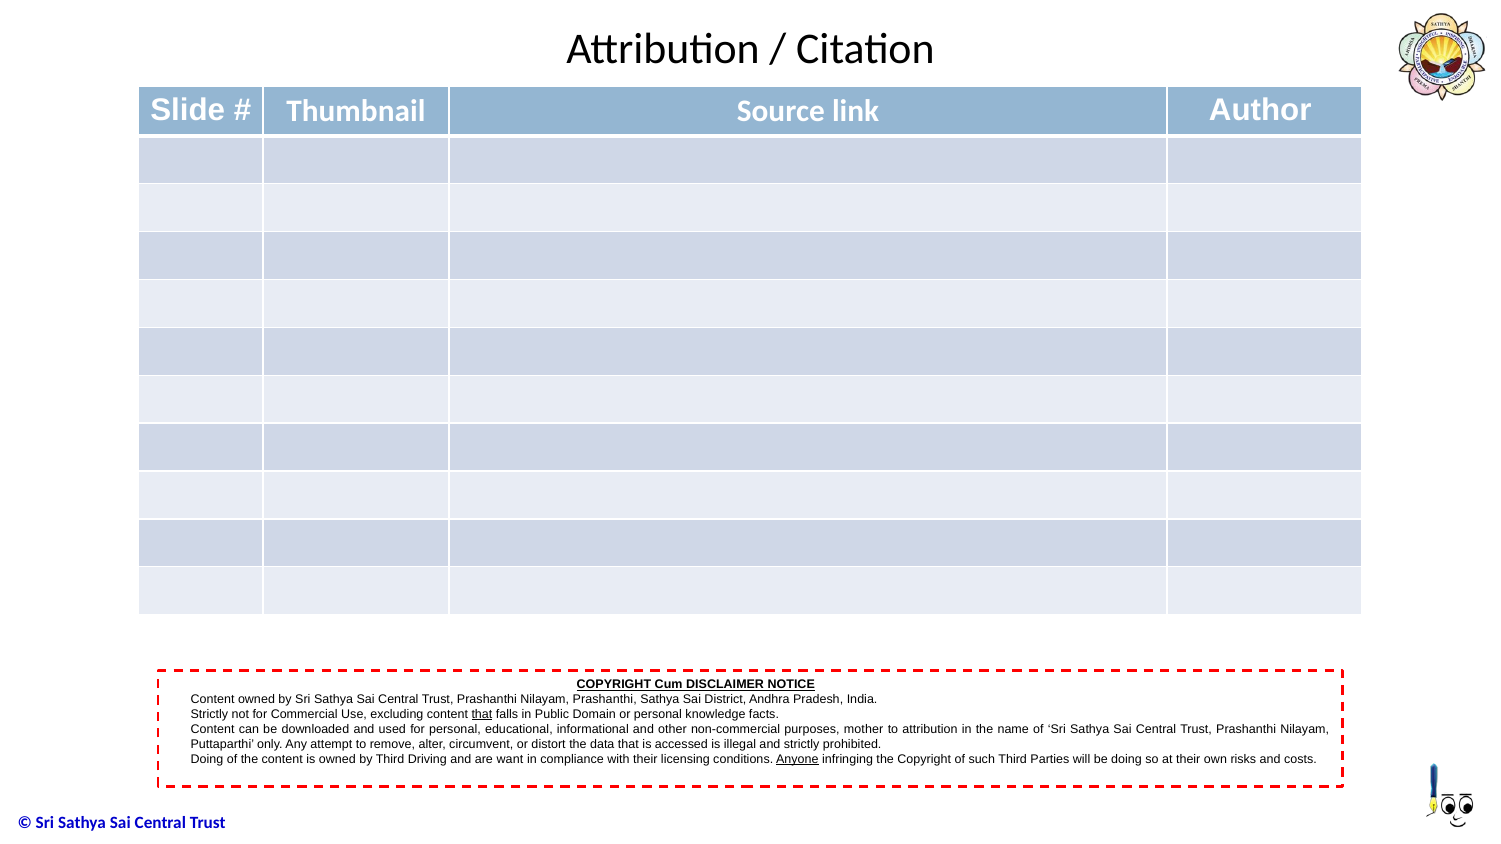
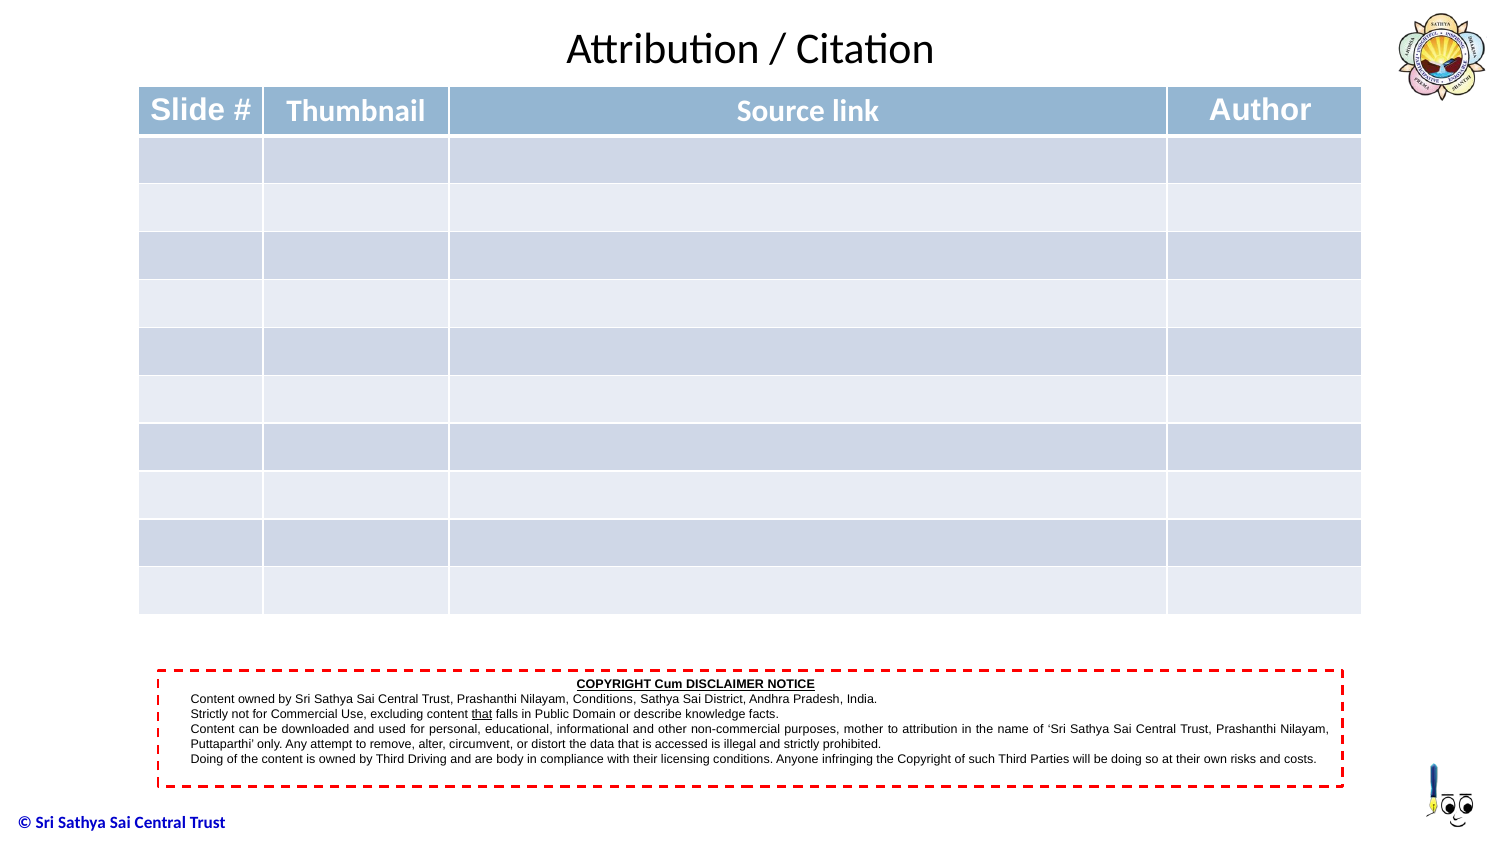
Nilayam Prashanthi: Prashanthi -> Conditions
or personal: personal -> describe
want: want -> body
Anyone underline: present -> none
